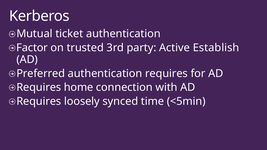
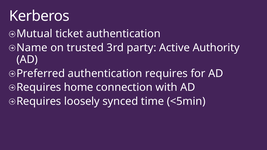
Factor: Factor -> Name
Establish: Establish -> Authority
